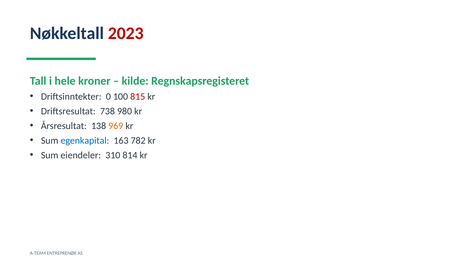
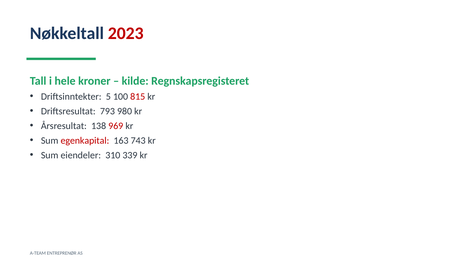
0: 0 -> 5
738: 738 -> 793
969 colour: orange -> red
egenkapital colour: blue -> red
782: 782 -> 743
814: 814 -> 339
